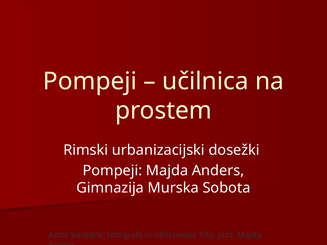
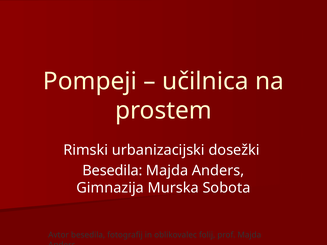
Pompeji at (112, 171): Pompeji -> Besedila
